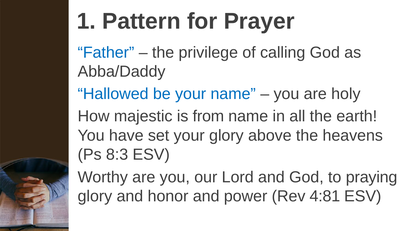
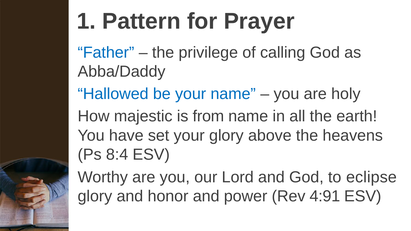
8:3: 8:3 -> 8:4
praying: praying -> eclipse
4:81: 4:81 -> 4:91
